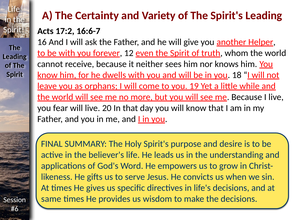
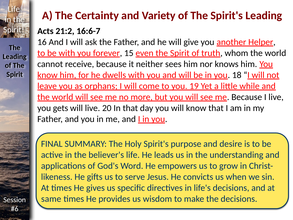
17:2: 17:2 -> 21:2
12: 12 -> 15
fear: fear -> gets
